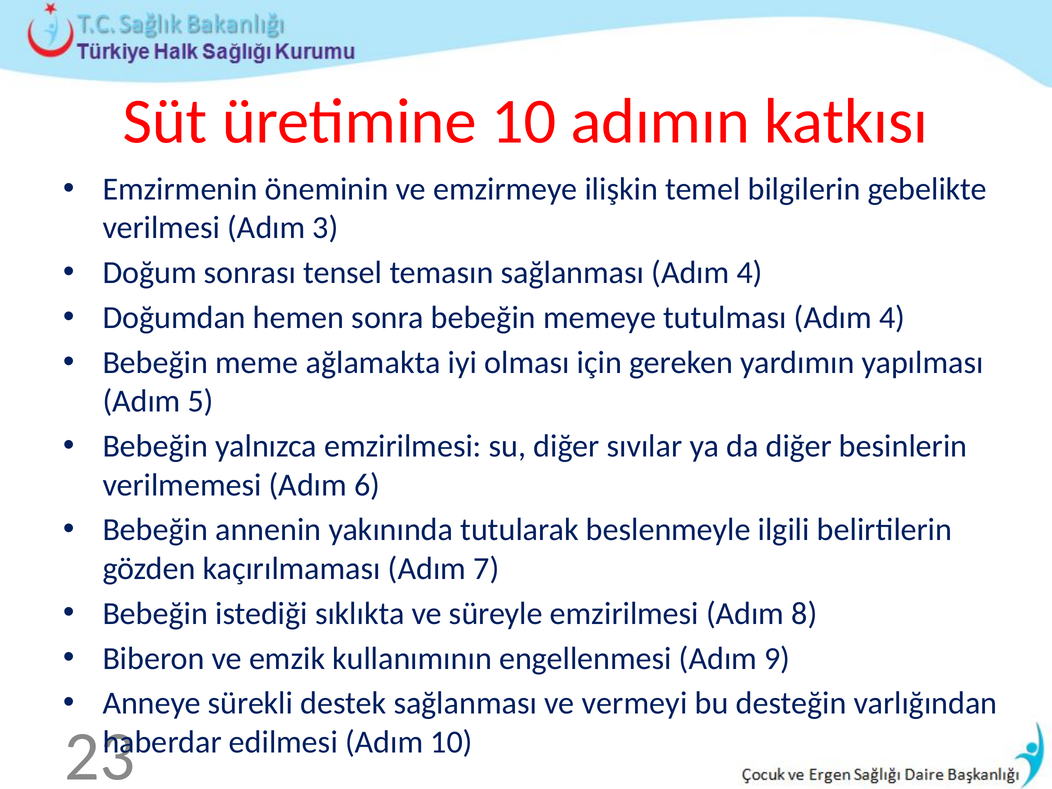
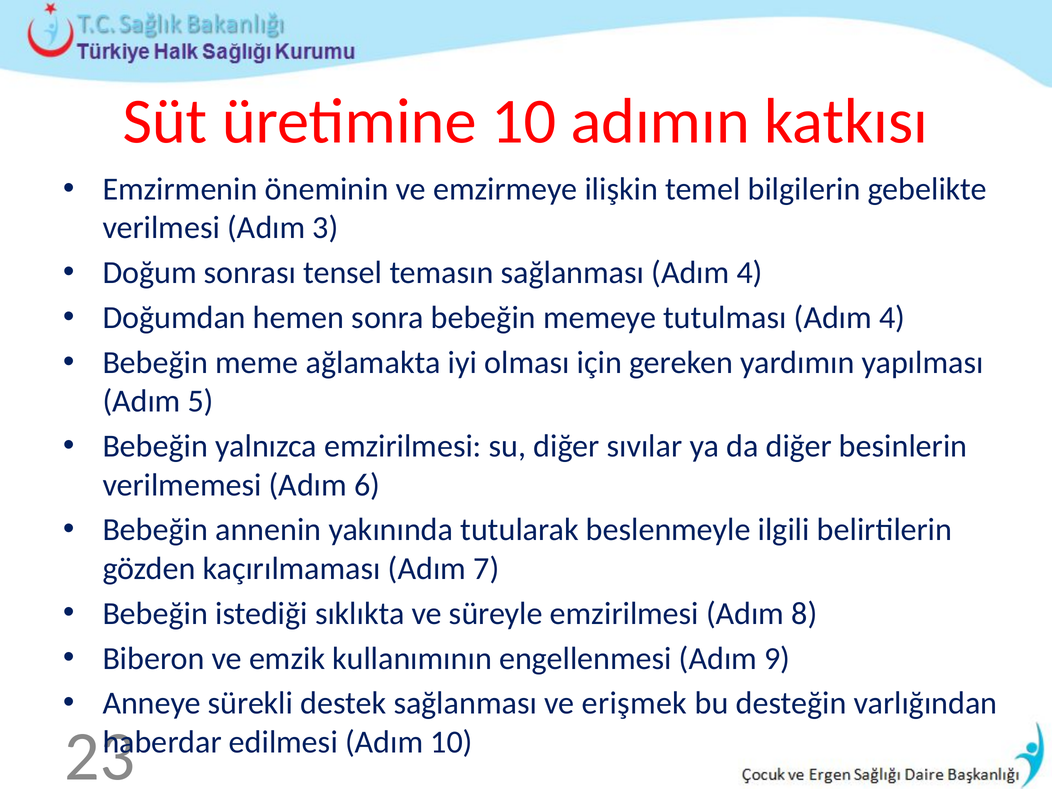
vermeyi: vermeyi -> erişmek
